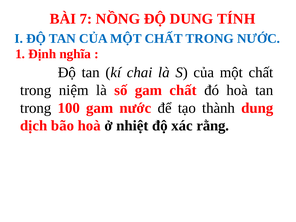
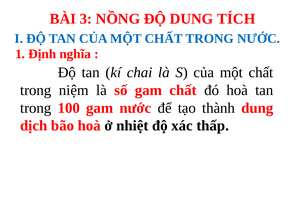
7: 7 -> 3
TÍNH: TÍNH -> TÍCH
rằng: rằng -> thấp
